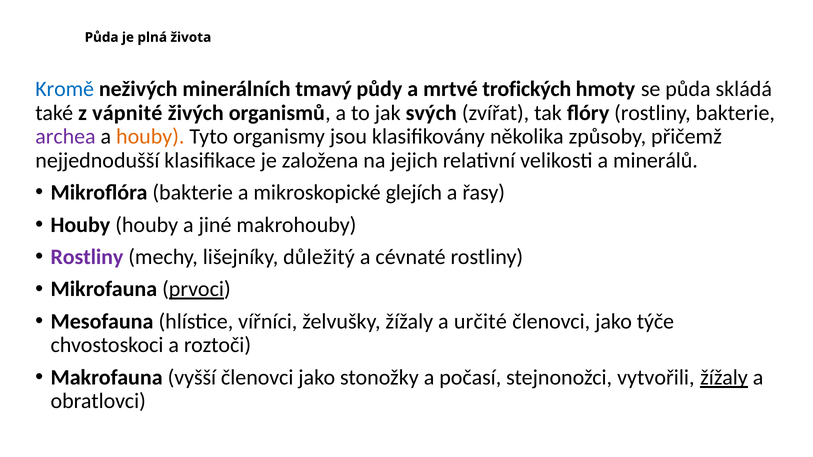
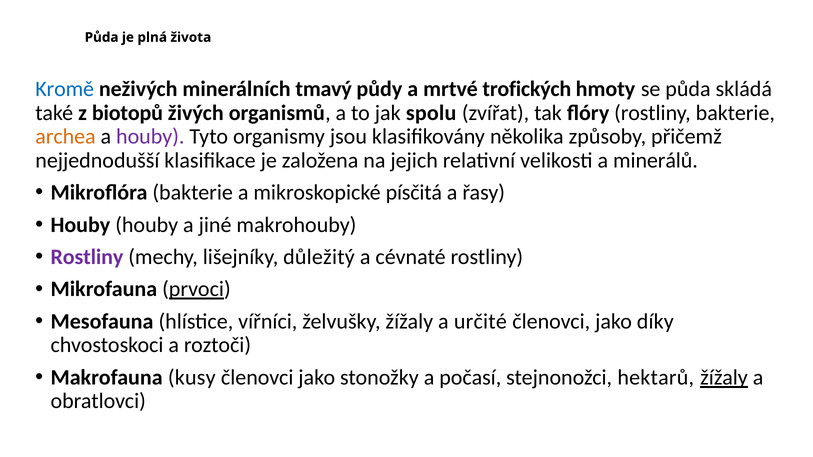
vápnité: vápnité -> biotopů
svých: svých -> spolu
archea colour: purple -> orange
houby at (150, 137) colour: orange -> purple
glejích: glejích -> písčitá
týče: týče -> díky
vyšší: vyšší -> kusy
vytvořili: vytvořili -> hektarů
